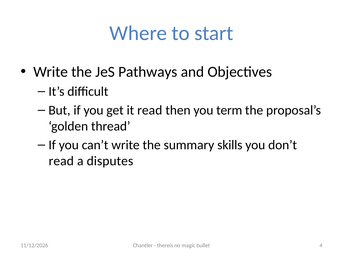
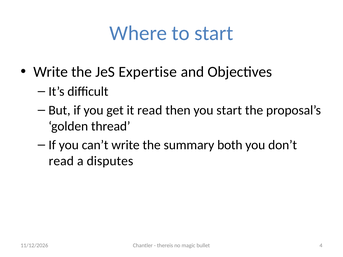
Pathways: Pathways -> Expertise
you term: term -> start
skills: skills -> both
